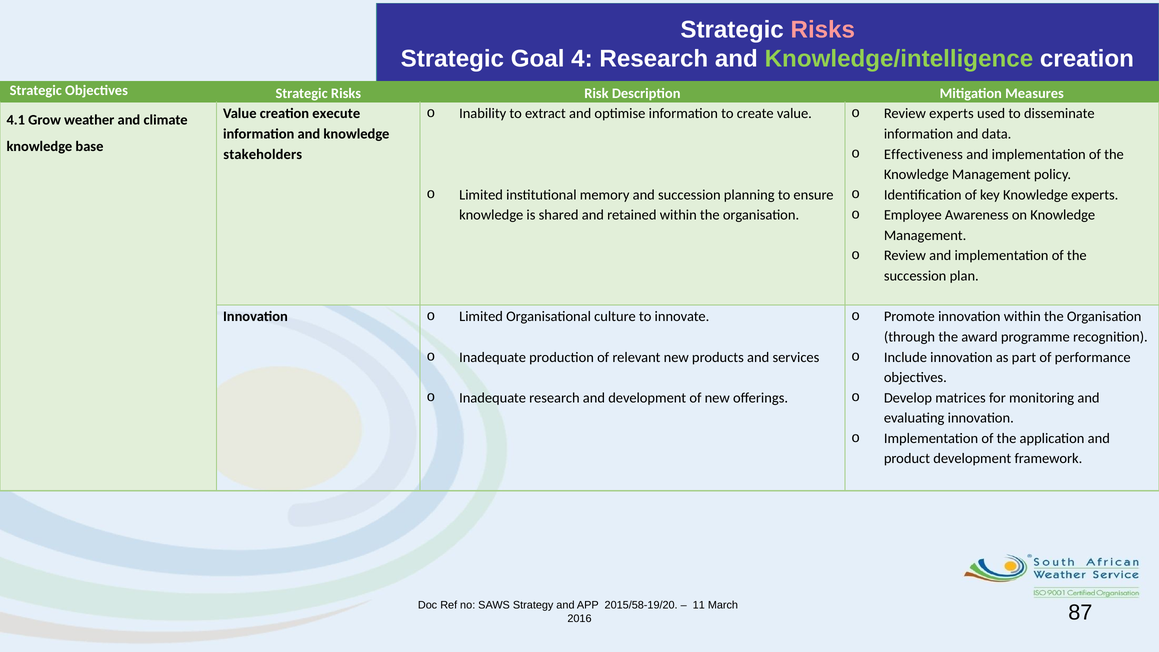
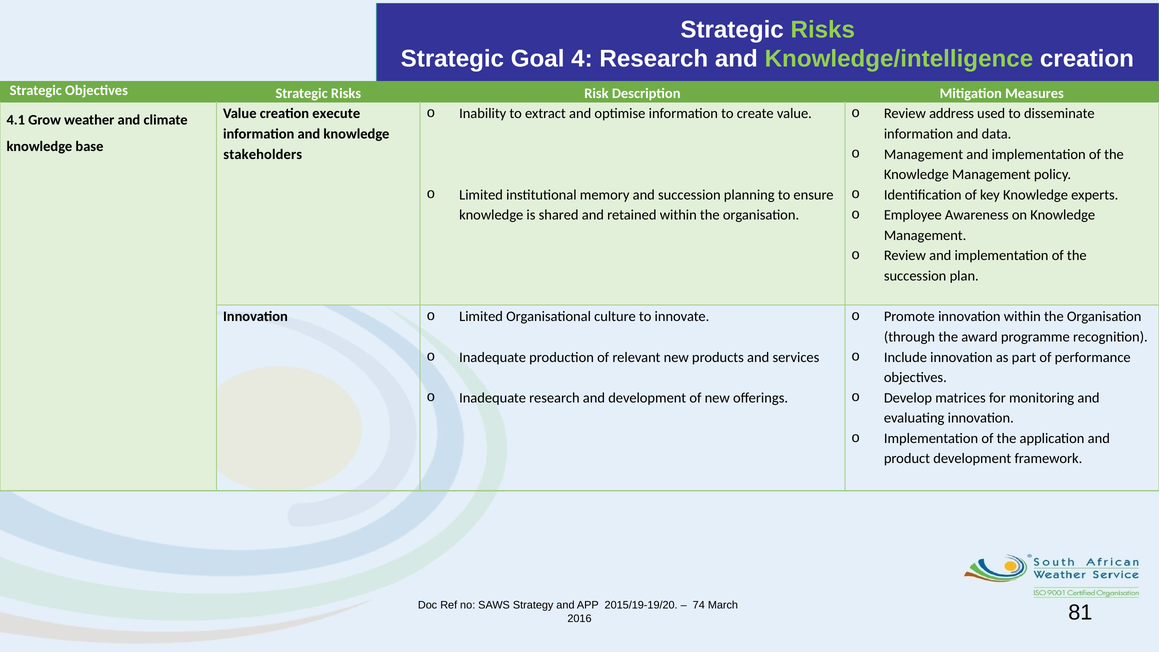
Risks at (823, 30) colour: pink -> light green
Review experts: experts -> address
Effectiveness at (923, 154): Effectiveness -> Management
2015/58-19/20: 2015/58-19/20 -> 2015/19-19/20
11: 11 -> 74
87: 87 -> 81
